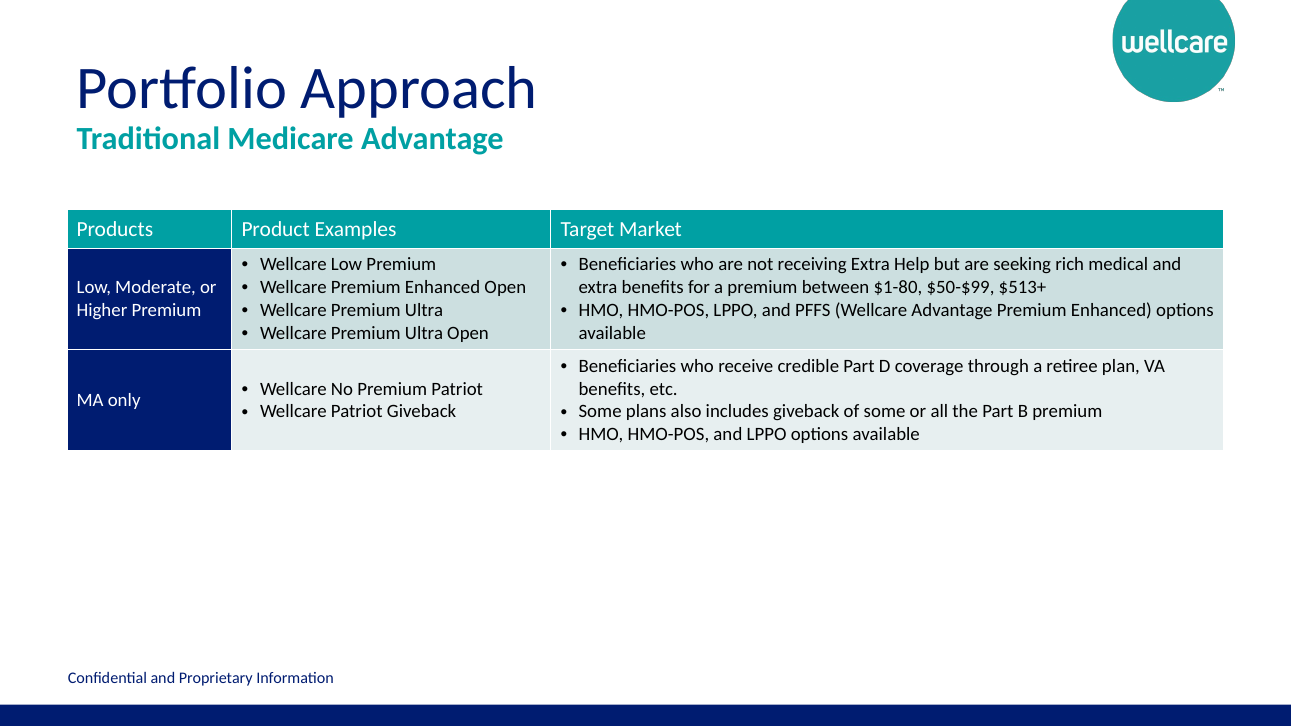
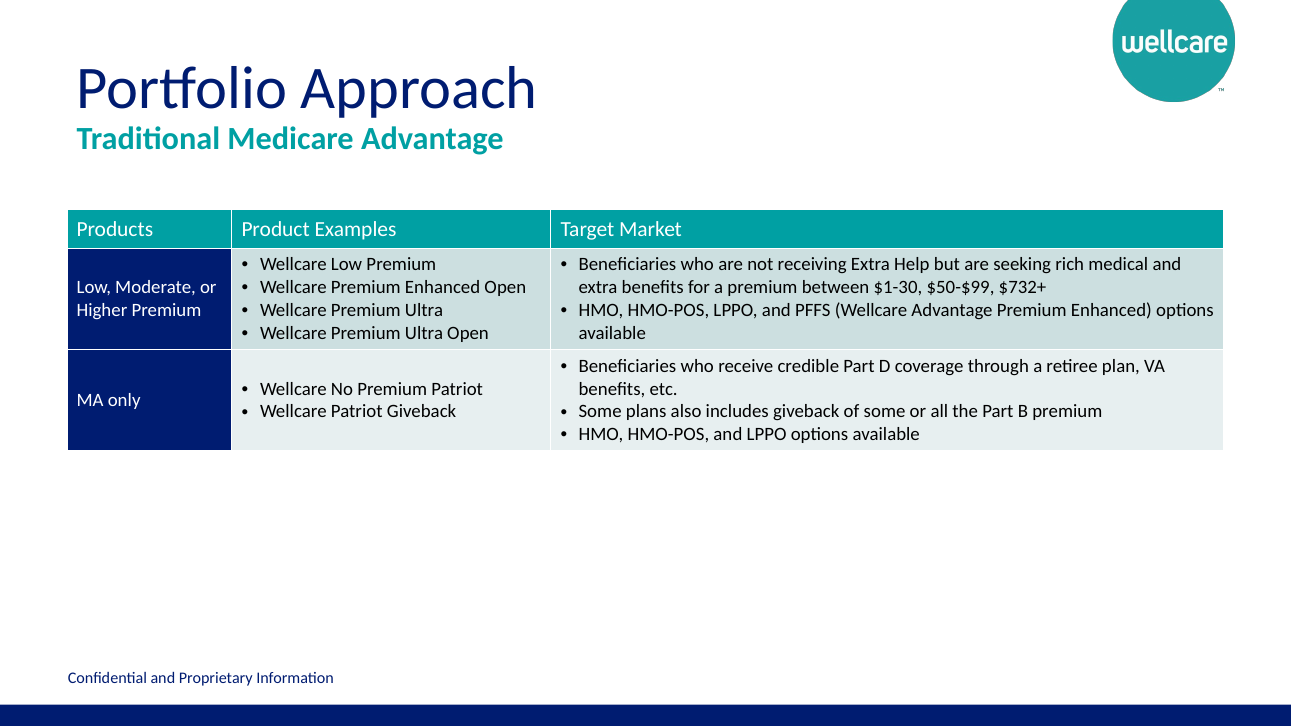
$1-80: $1-80 -> $1-30
$513+: $513+ -> $732+
